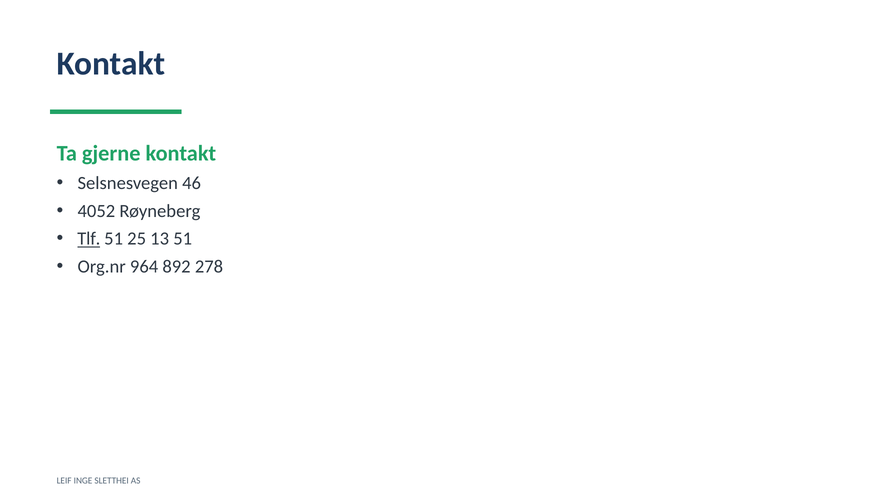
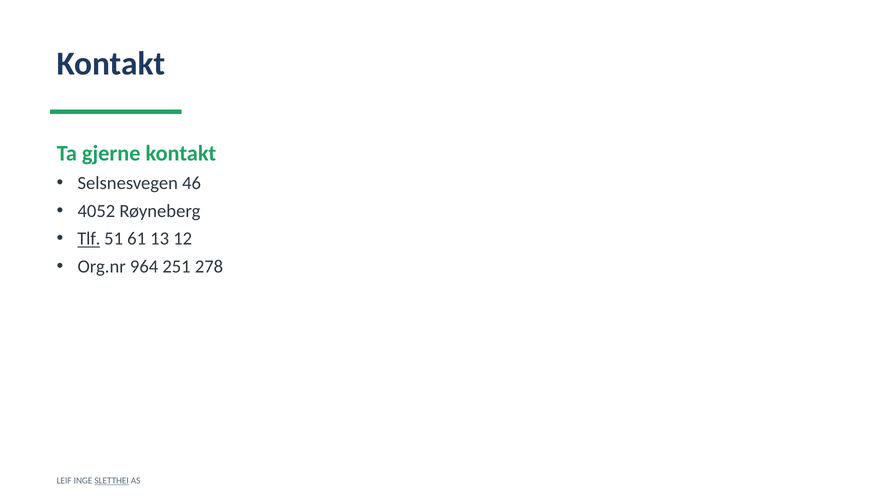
25: 25 -> 61
13 51: 51 -> 12
892: 892 -> 251
SLETTHEI underline: none -> present
